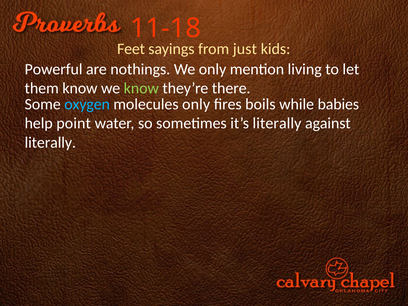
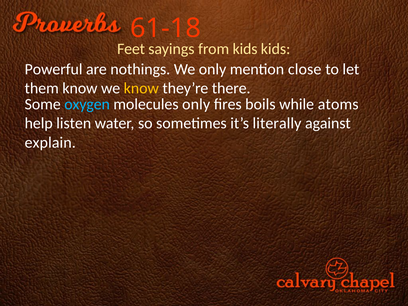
11-18: 11-18 -> 61-18
from just: just -> kids
living: living -> close
know at (141, 88) colour: light green -> yellow
babies: babies -> atoms
point: point -> listen
literally at (50, 142): literally -> explain
